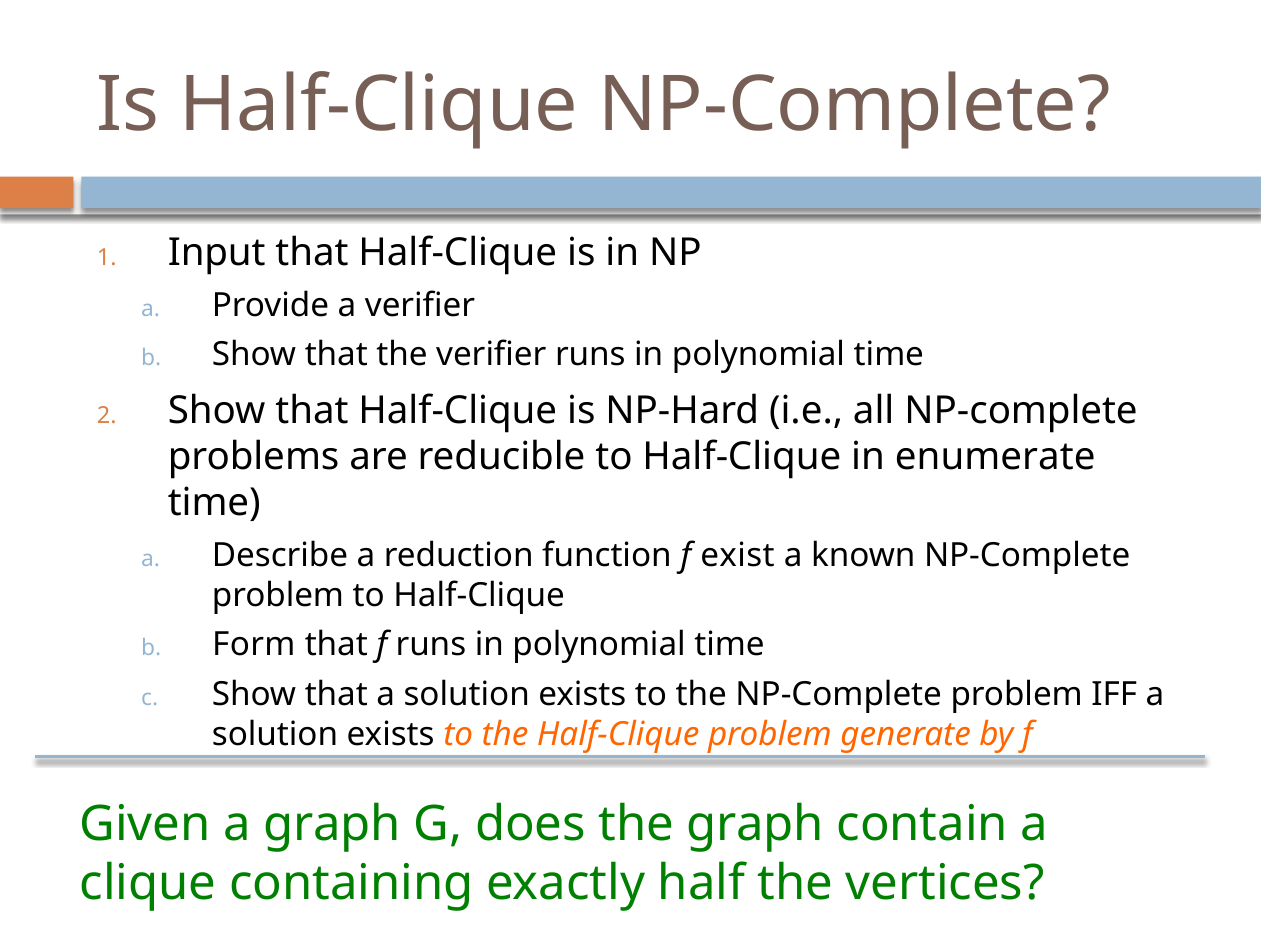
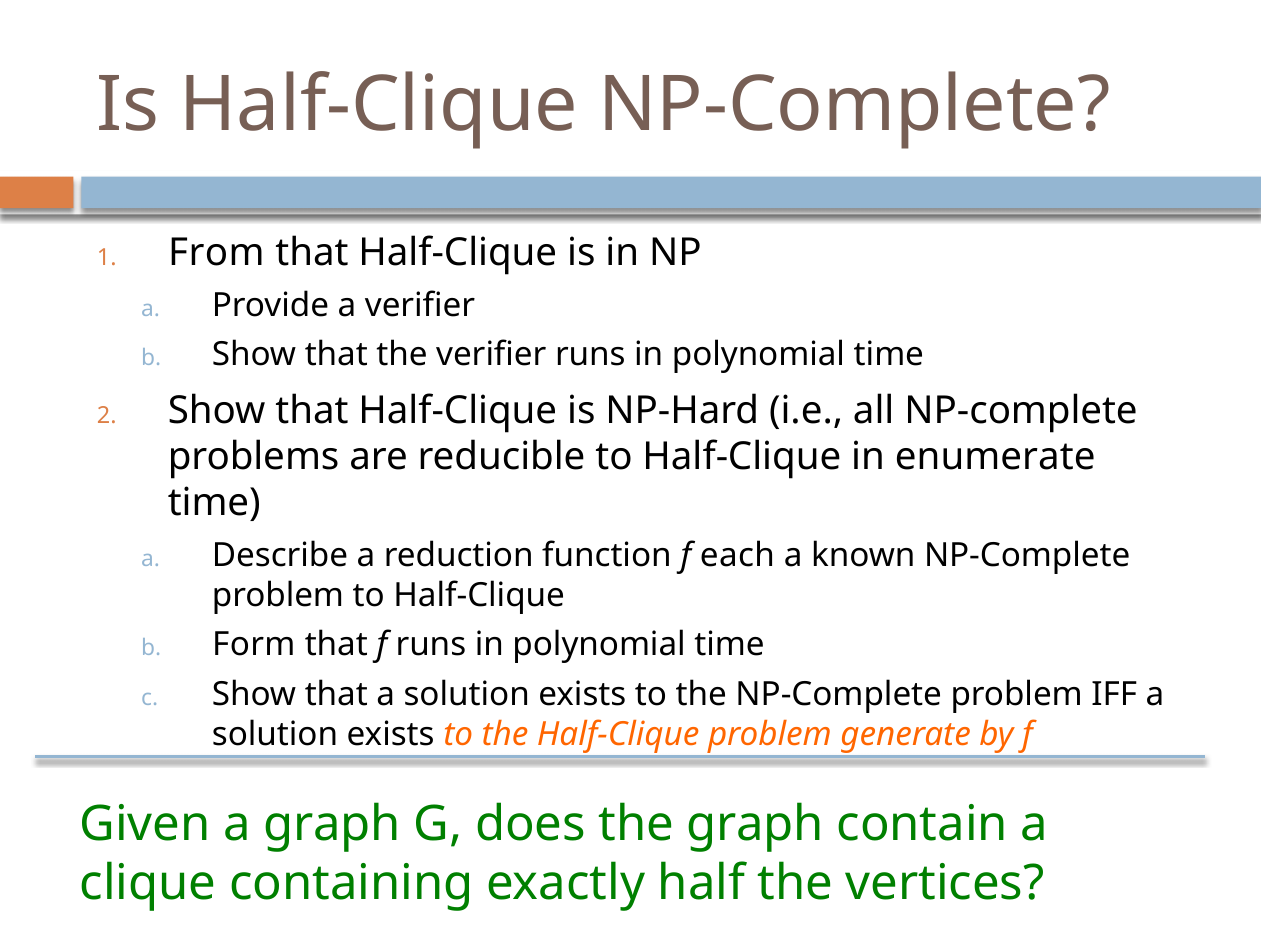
Input: Input -> From
exist: exist -> each
